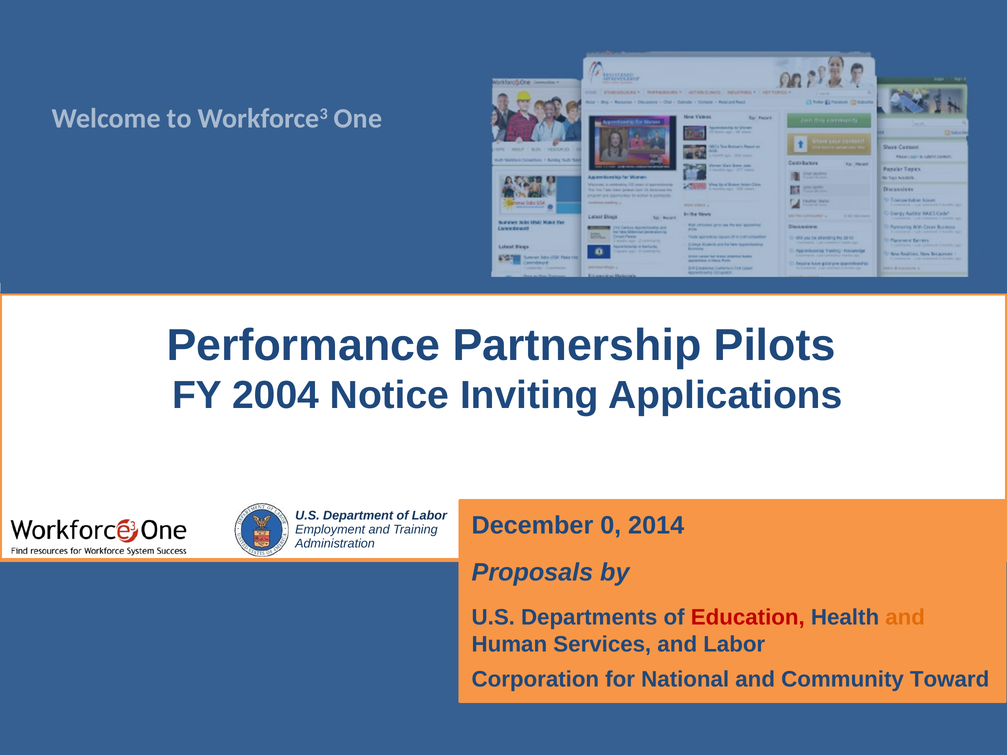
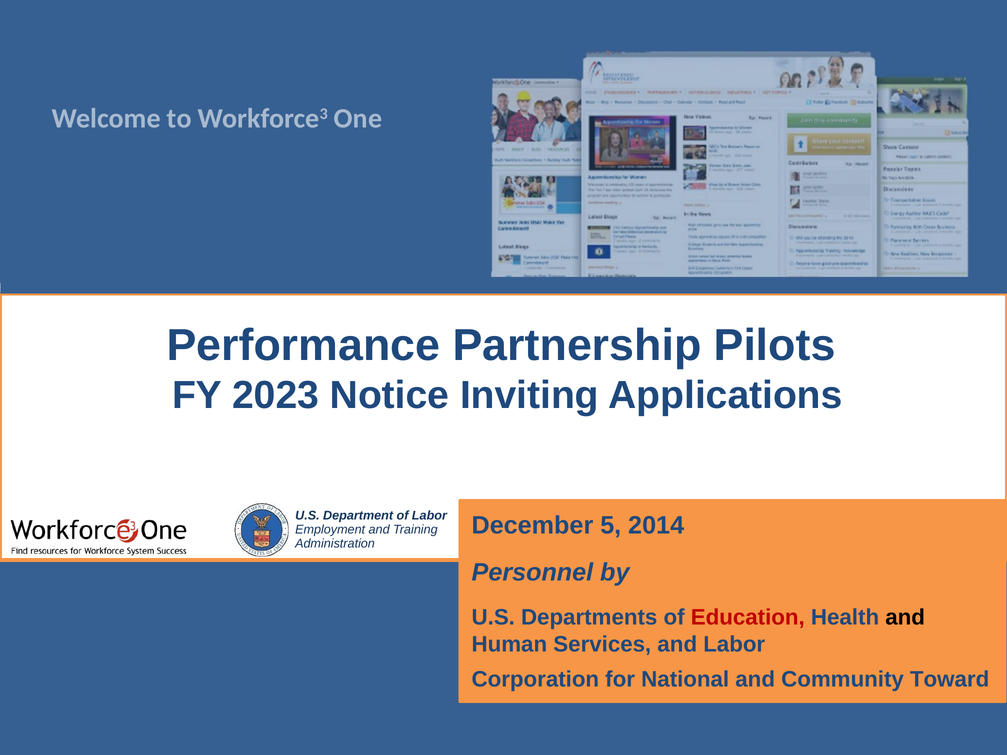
2004: 2004 -> 2023
0: 0 -> 5
Proposals: Proposals -> Personnel
and at (905, 618) colour: orange -> black
